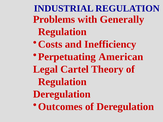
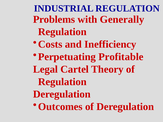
American: American -> Profitable
